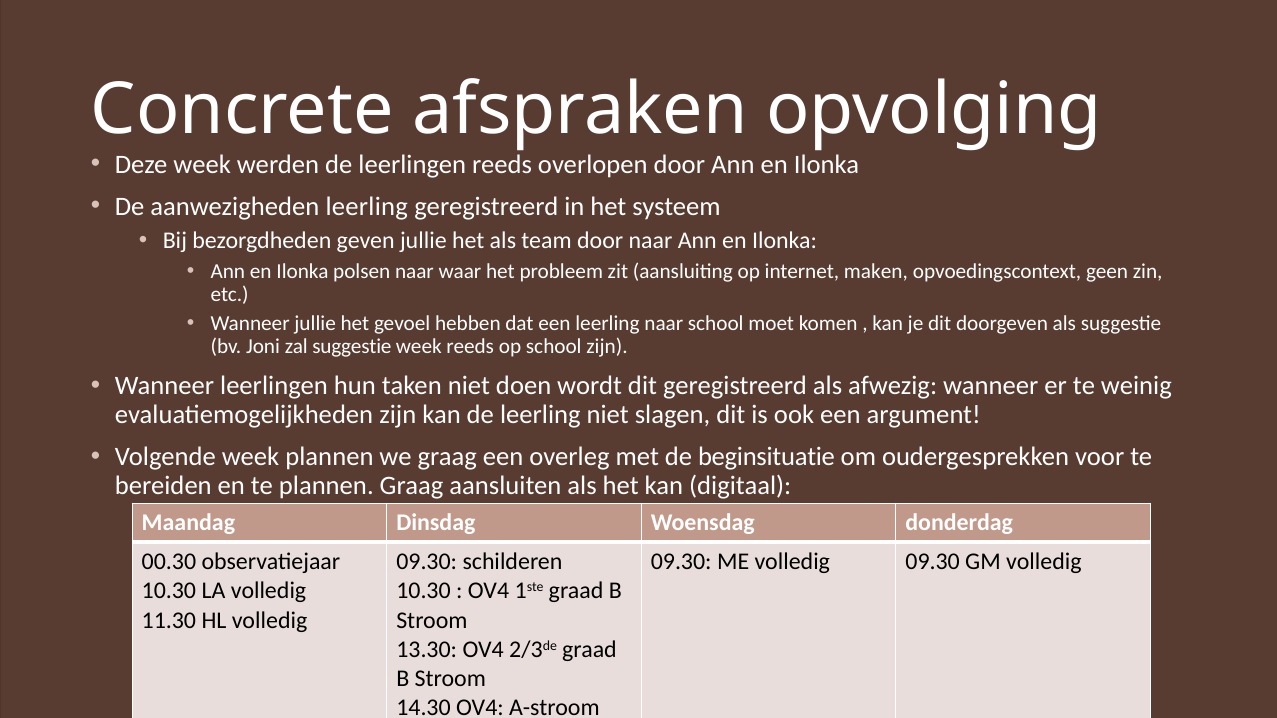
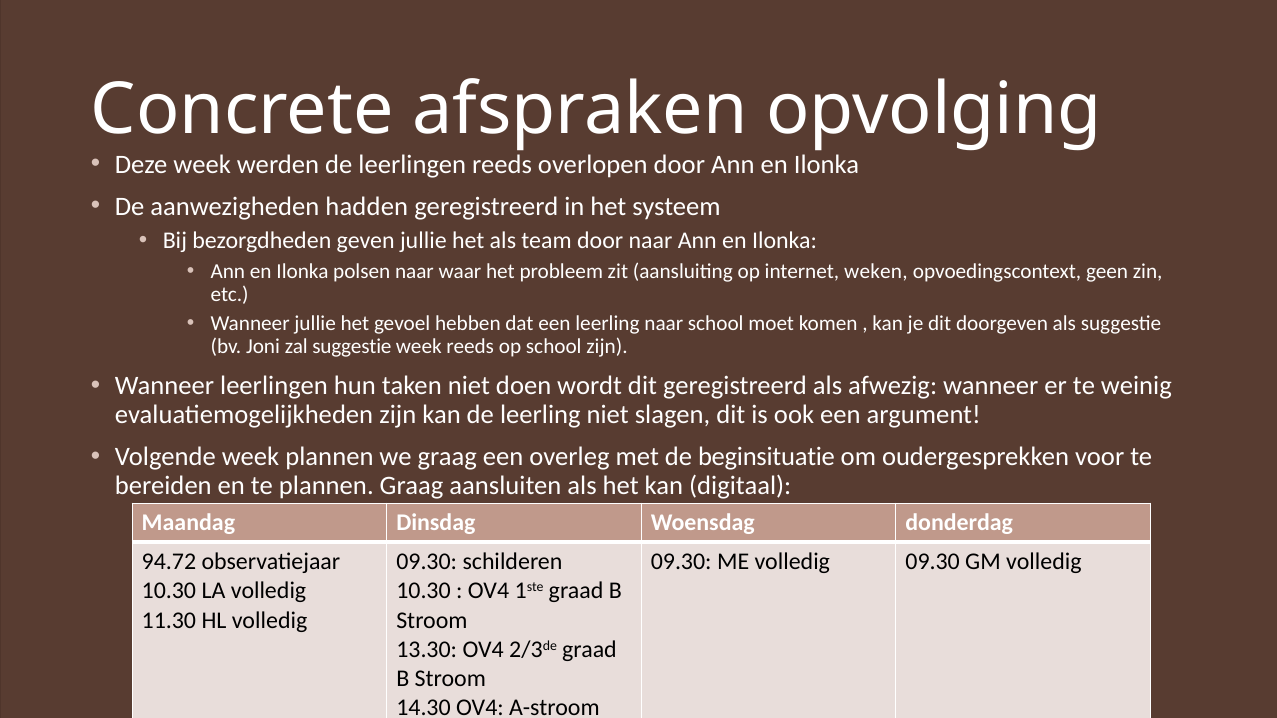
aanwezigheden leerling: leerling -> hadden
maken: maken -> weken
00.30: 00.30 -> 94.72
